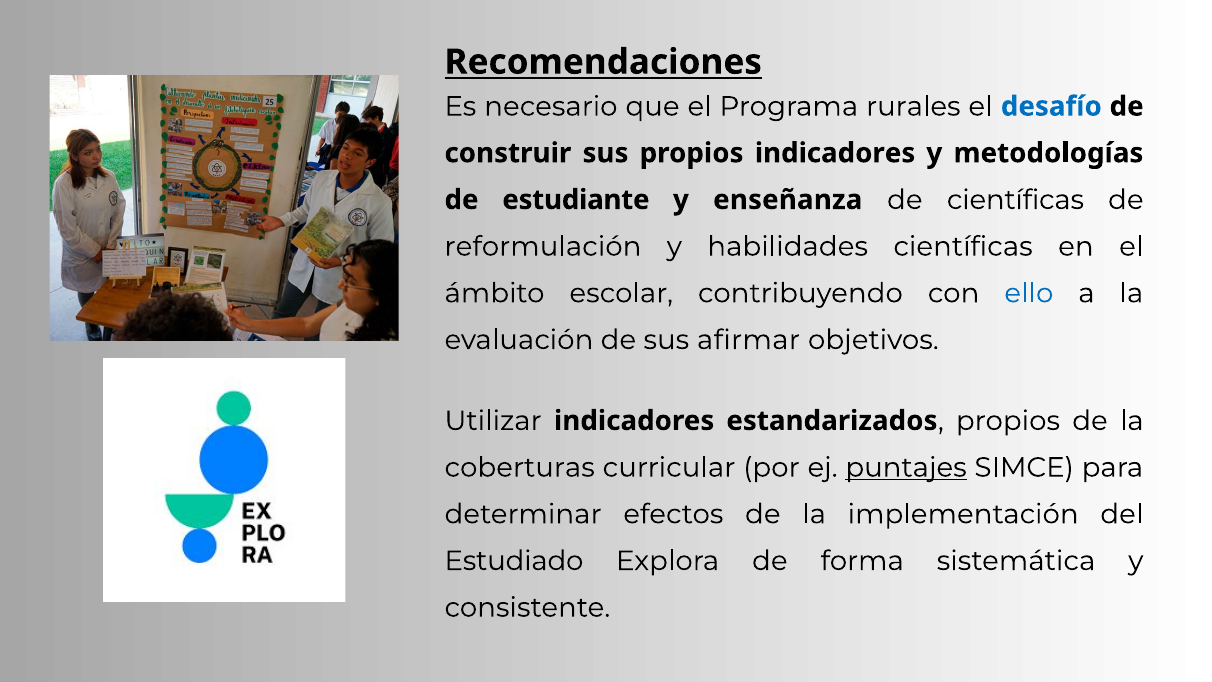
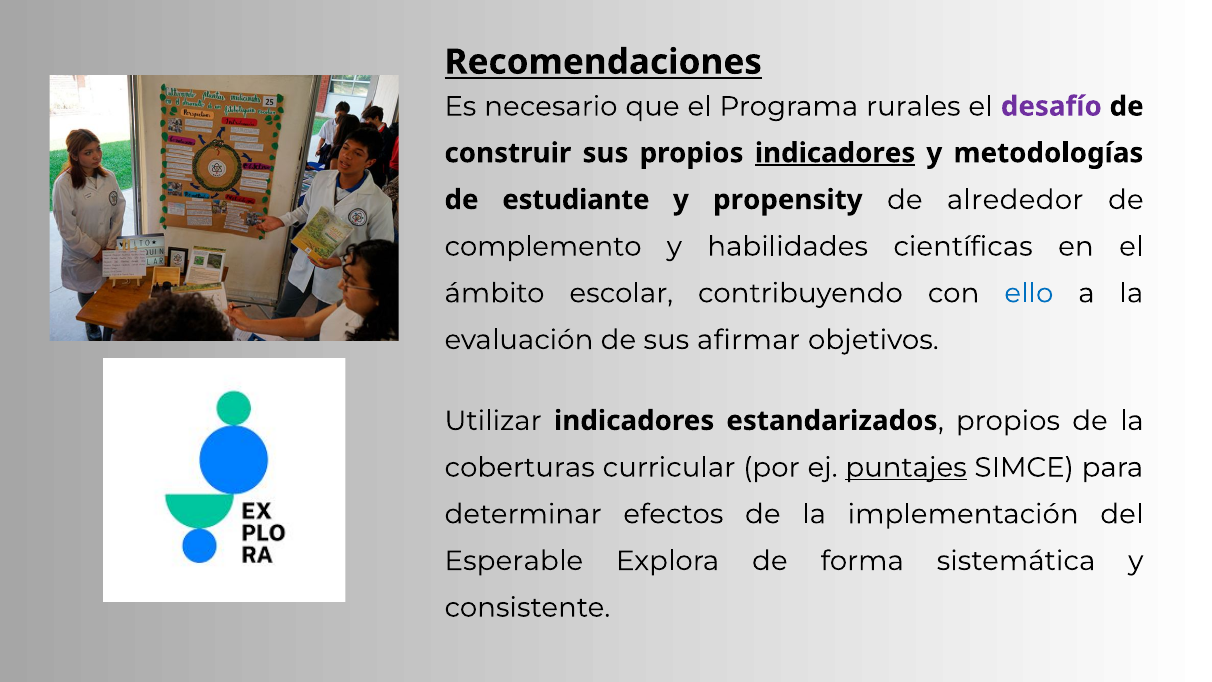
desafío colour: blue -> purple
indicadores at (835, 153) underline: none -> present
enseñanza: enseñanza -> propensity
de científicas: científicas -> alrededor
reformulación: reformulación -> complemento
Estudiado: Estudiado -> Esperable
